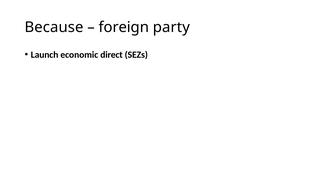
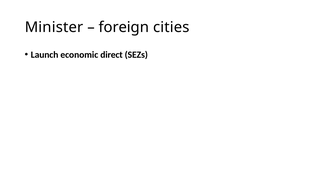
Because: Because -> Minister
party: party -> cities
